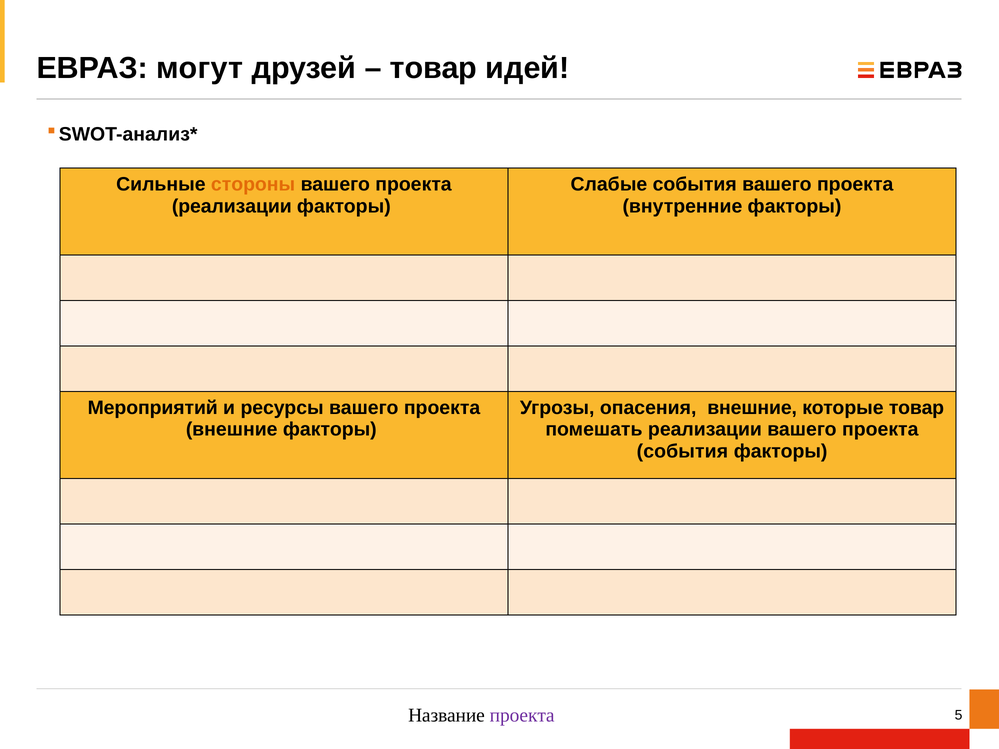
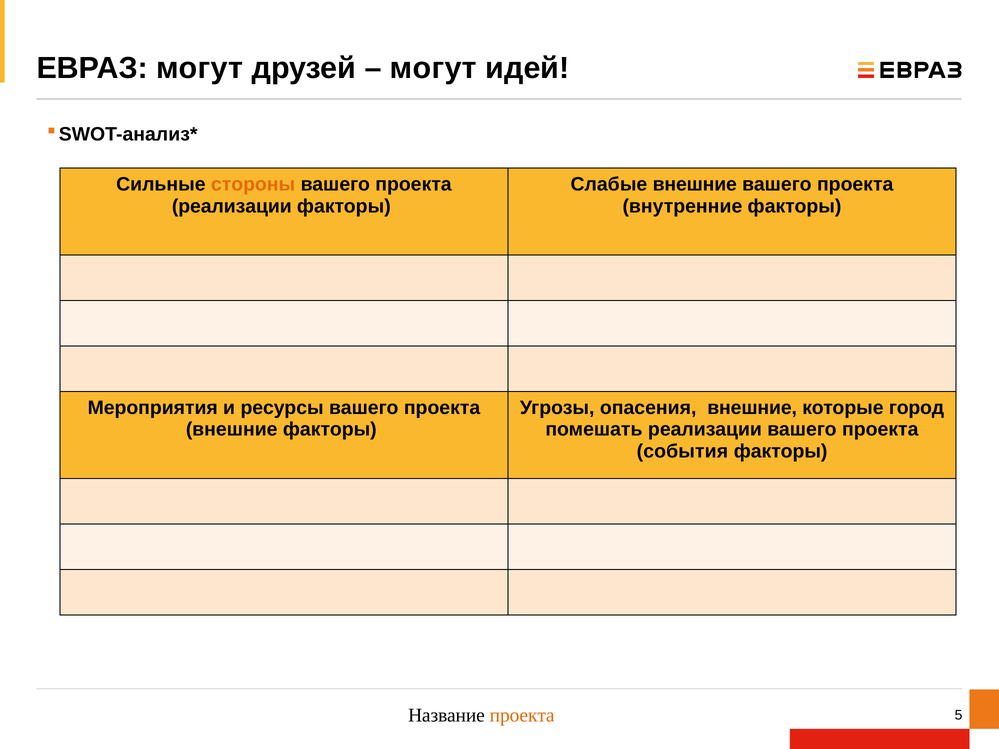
товар at (433, 68): товар -> могут
Слабые события: события -> внешние
Мероприятий: Мероприятий -> Мероприятия
которые товар: товар -> город
проекта at (522, 716) colour: purple -> orange
